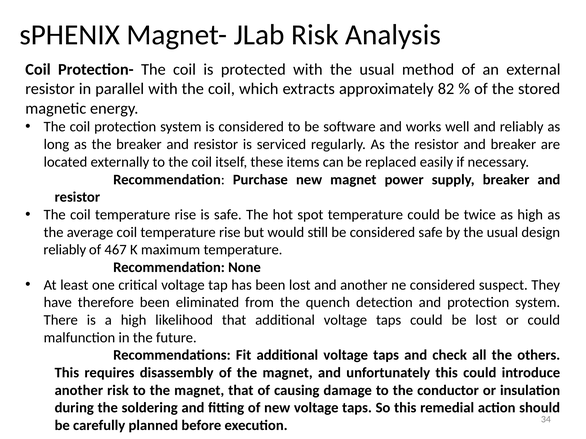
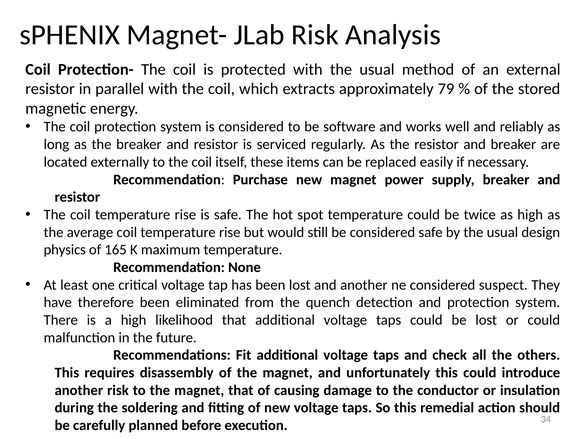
82: 82 -> 79
reliably at (65, 250): reliably -> physics
467: 467 -> 165
